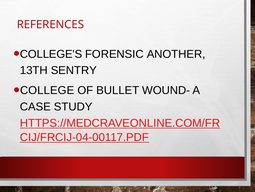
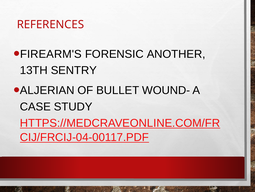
COLLEGE'S: COLLEGE'S -> FIREARM'S
COLLEGE: COLLEGE -> ALJERIAN
